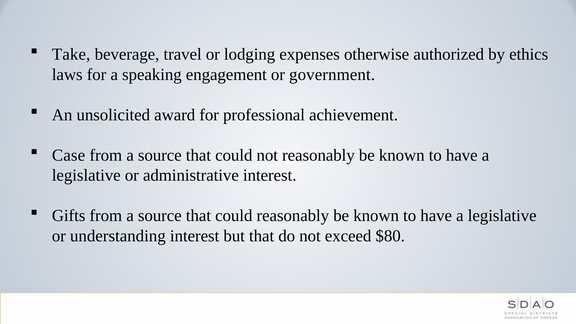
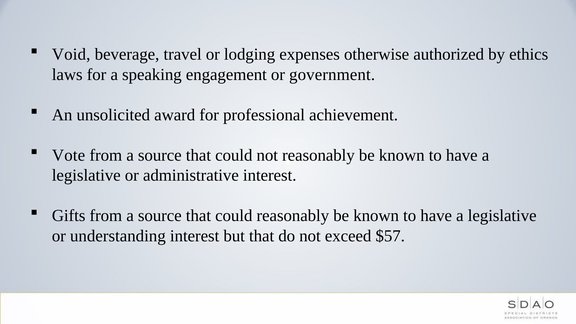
Take: Take -> Void
Case: Case -> Vote
$80: $80 -> $57
